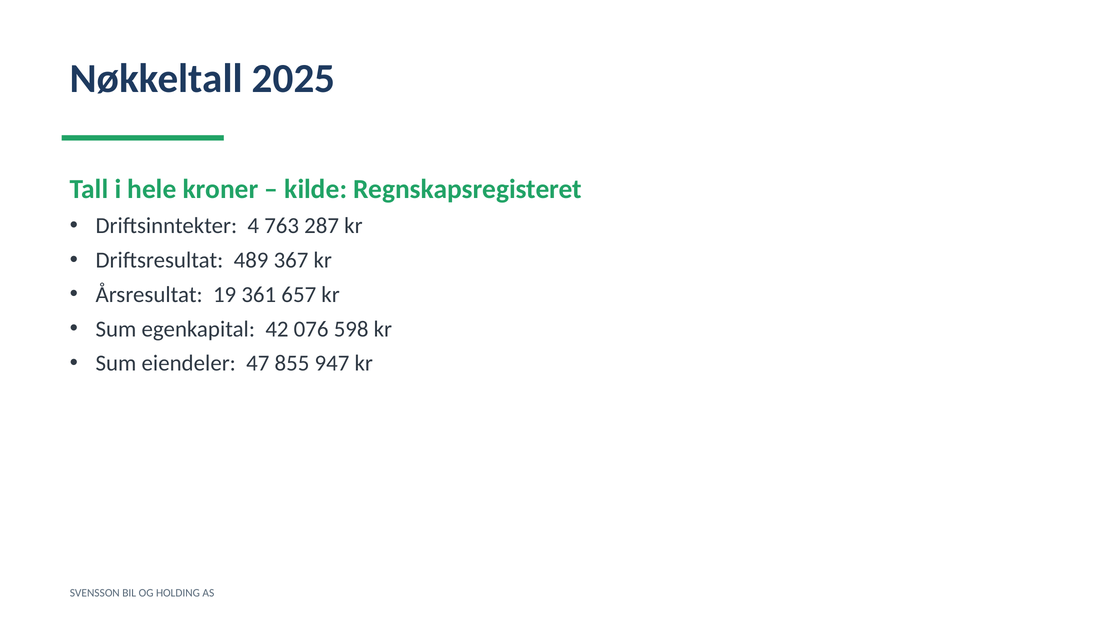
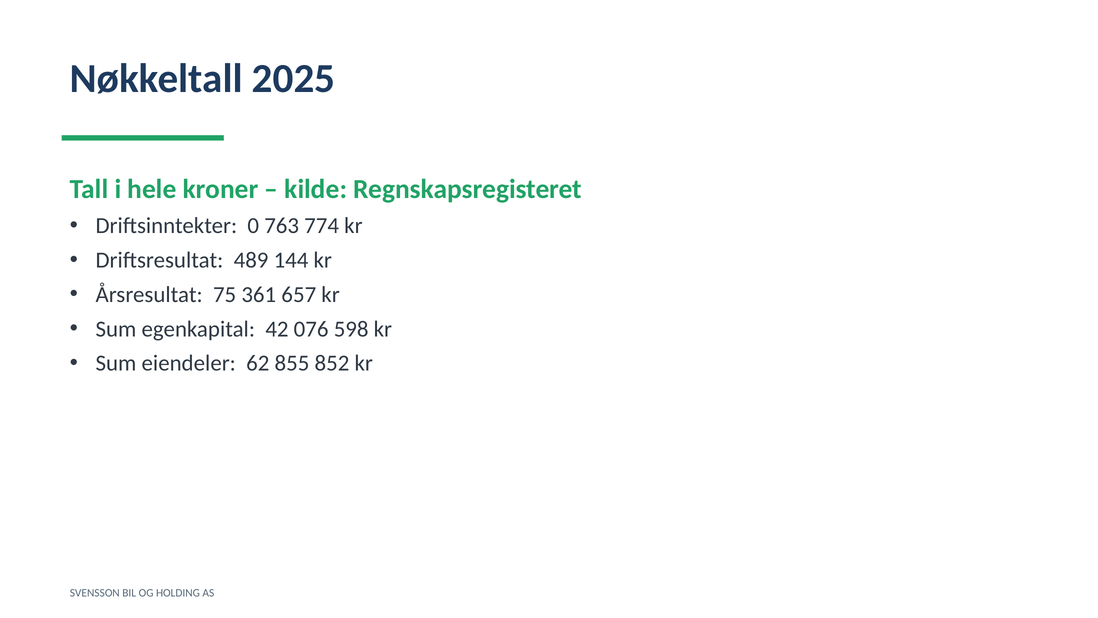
4: 4 -> 0
287: 287 -> 774
367: 367 -> 144
19: 19 -> 75
47: 47 -> 62
947: 947 -> 852
